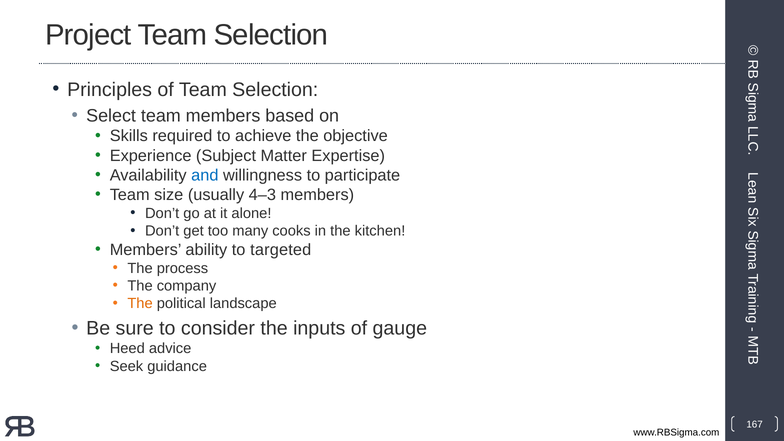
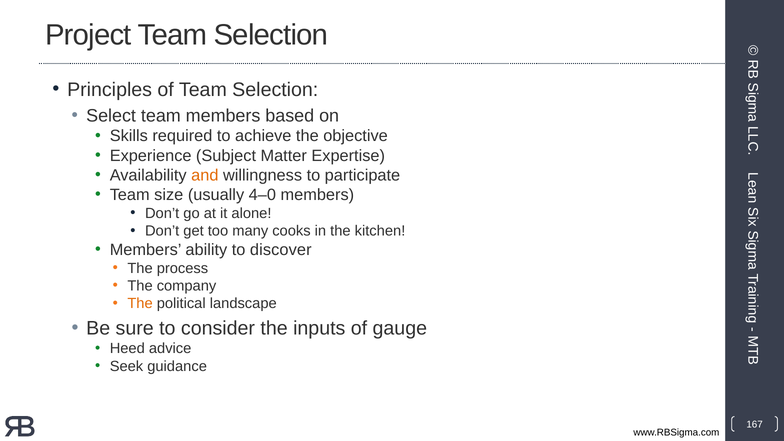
and colour: blue -> orange
4–3: 4–3 -> 4–0
targeted: targeted -> discover
